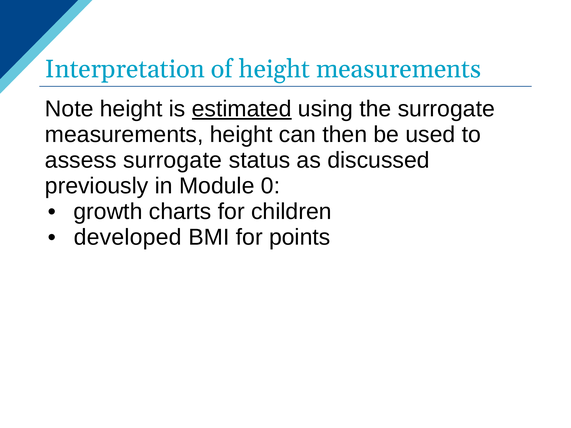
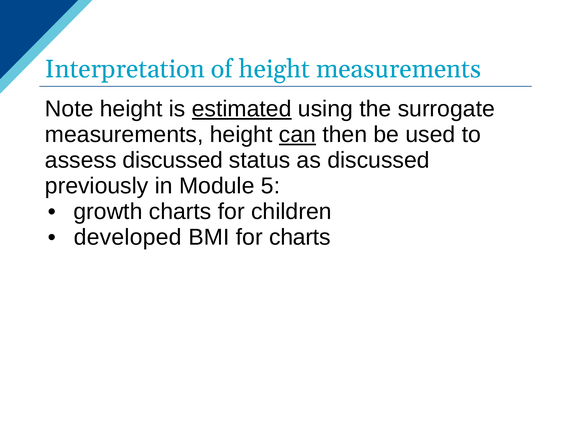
can underline: none -> present
assess surrogate: surrogate -> discussed
0: 0 -> 5
for points: points -> charts
